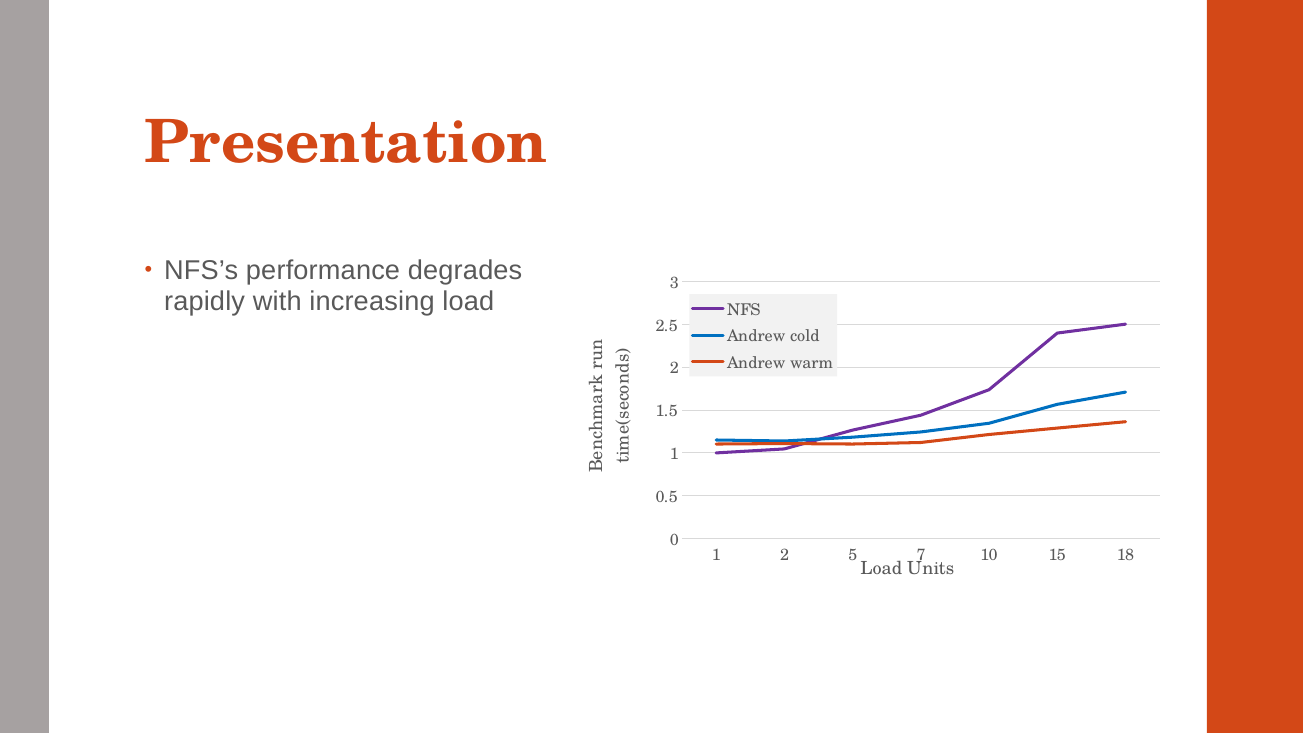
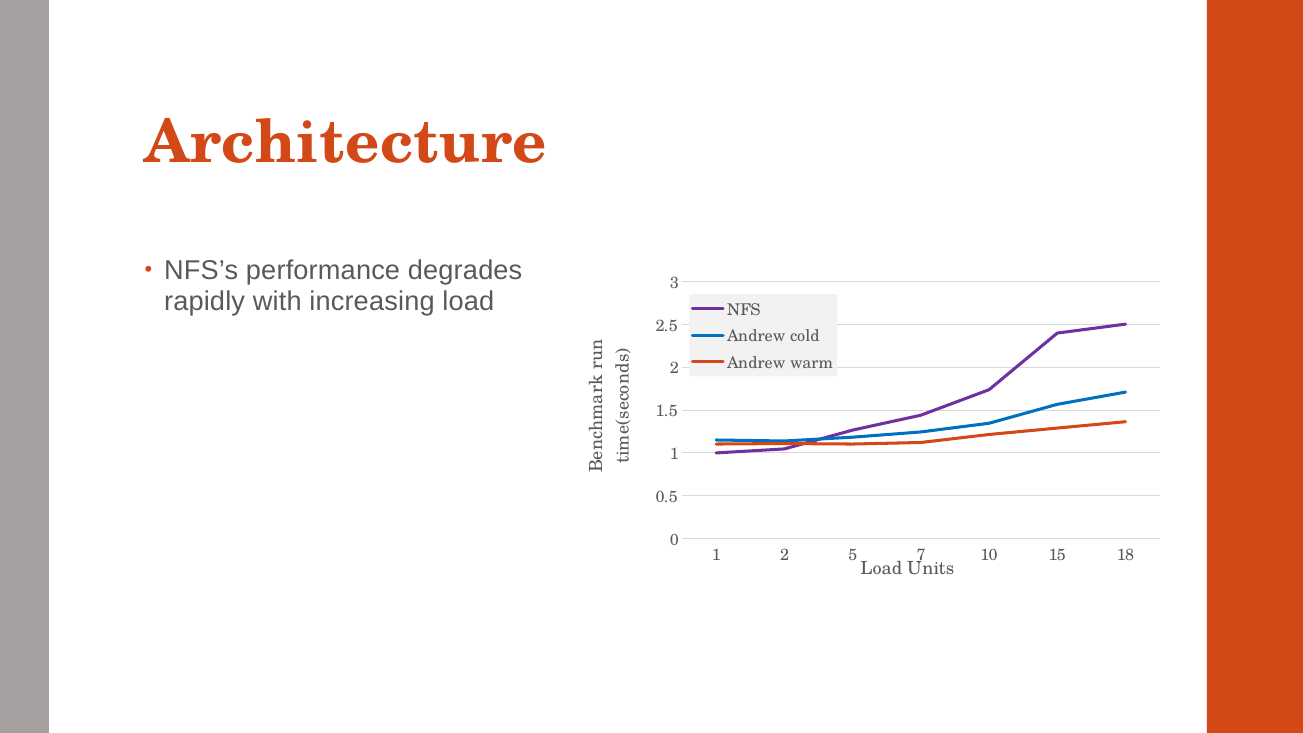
Presentation: Presentation -> Architecture
